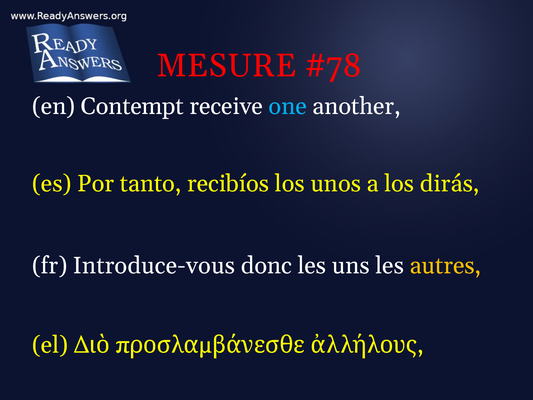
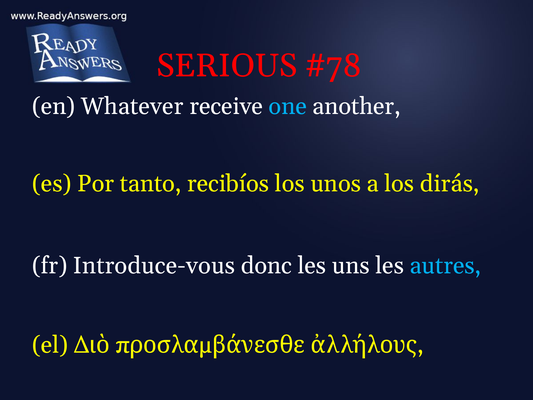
MESURE: MESURE -> SERIOUS
Contempt: Contempt -> Whatever
autres colour: yellow -> light blue
